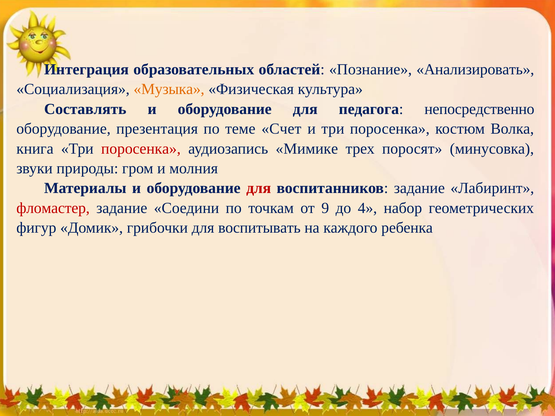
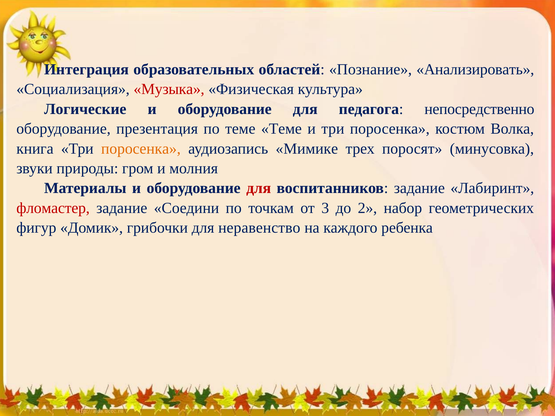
Музыка colour: orange -> red
Составлять: Составлять -> Логические
теме Счет: Счет -> Теме
поросенка at (141, 149) colour: red -> orange
9: 9 -> 3
4: 4 -> 2
воспитывать: воспитывать -> неравенство
